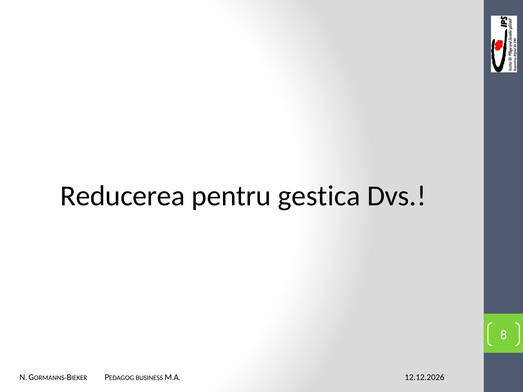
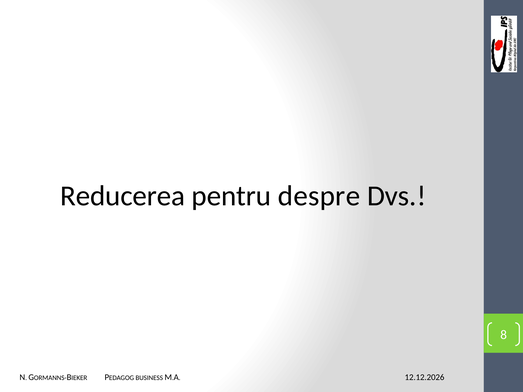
gestica: gestica -> despre
